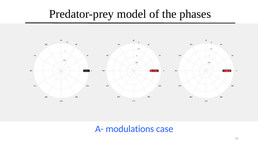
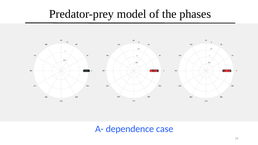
modulations: modulations -> dependence
